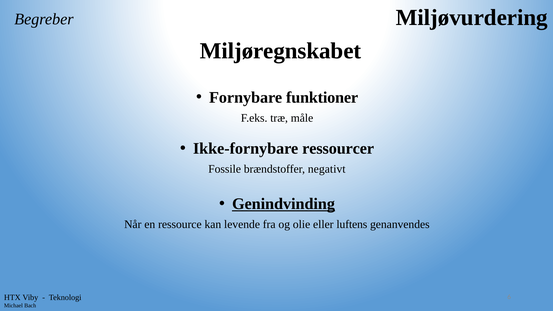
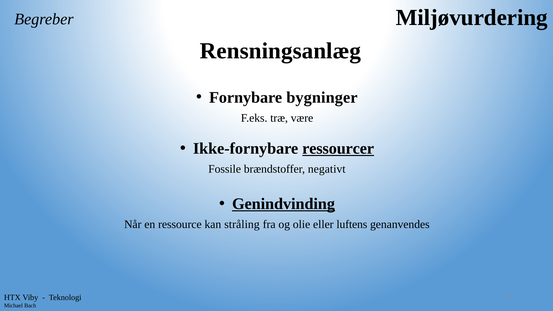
Miljøregnskabet: Miljøregnskabet -> Rensningsanlæg
funktioner: funktioner -> bygninger
måle: måle -> være
ressourcer underline: none -> present
levende: levende -> stråling
